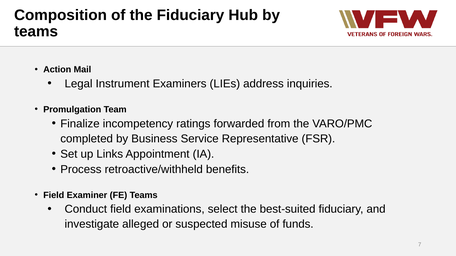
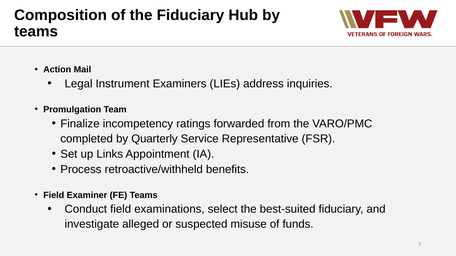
Business: Business -> Quarterly
